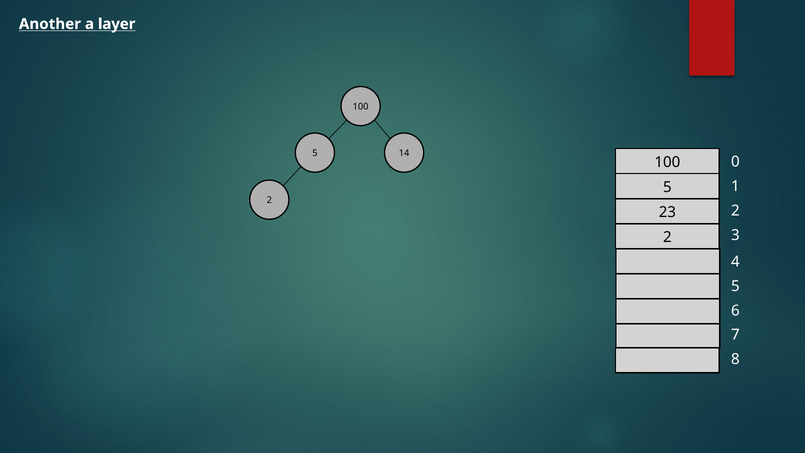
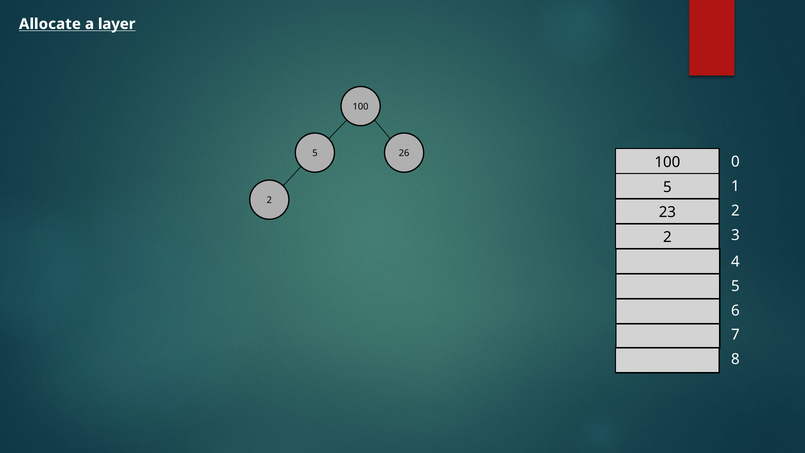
Another: Another -> Allocate
14: 14 -> 26
